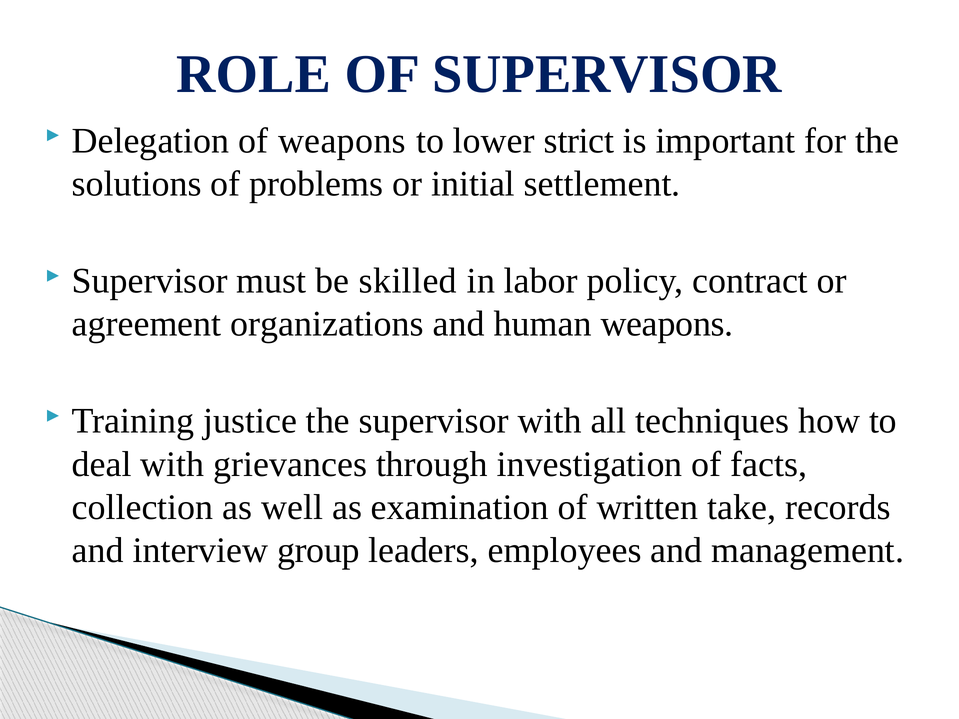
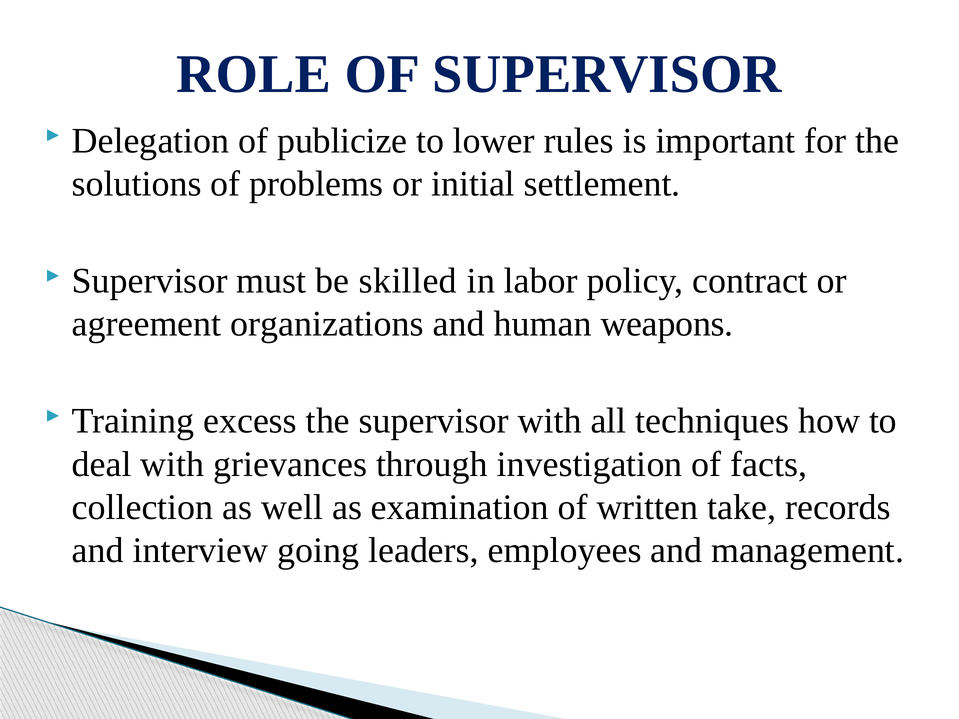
of weapons: weapons -> publicize
strict: strict -> rules
justice: justice -> excess
group: group -> going
